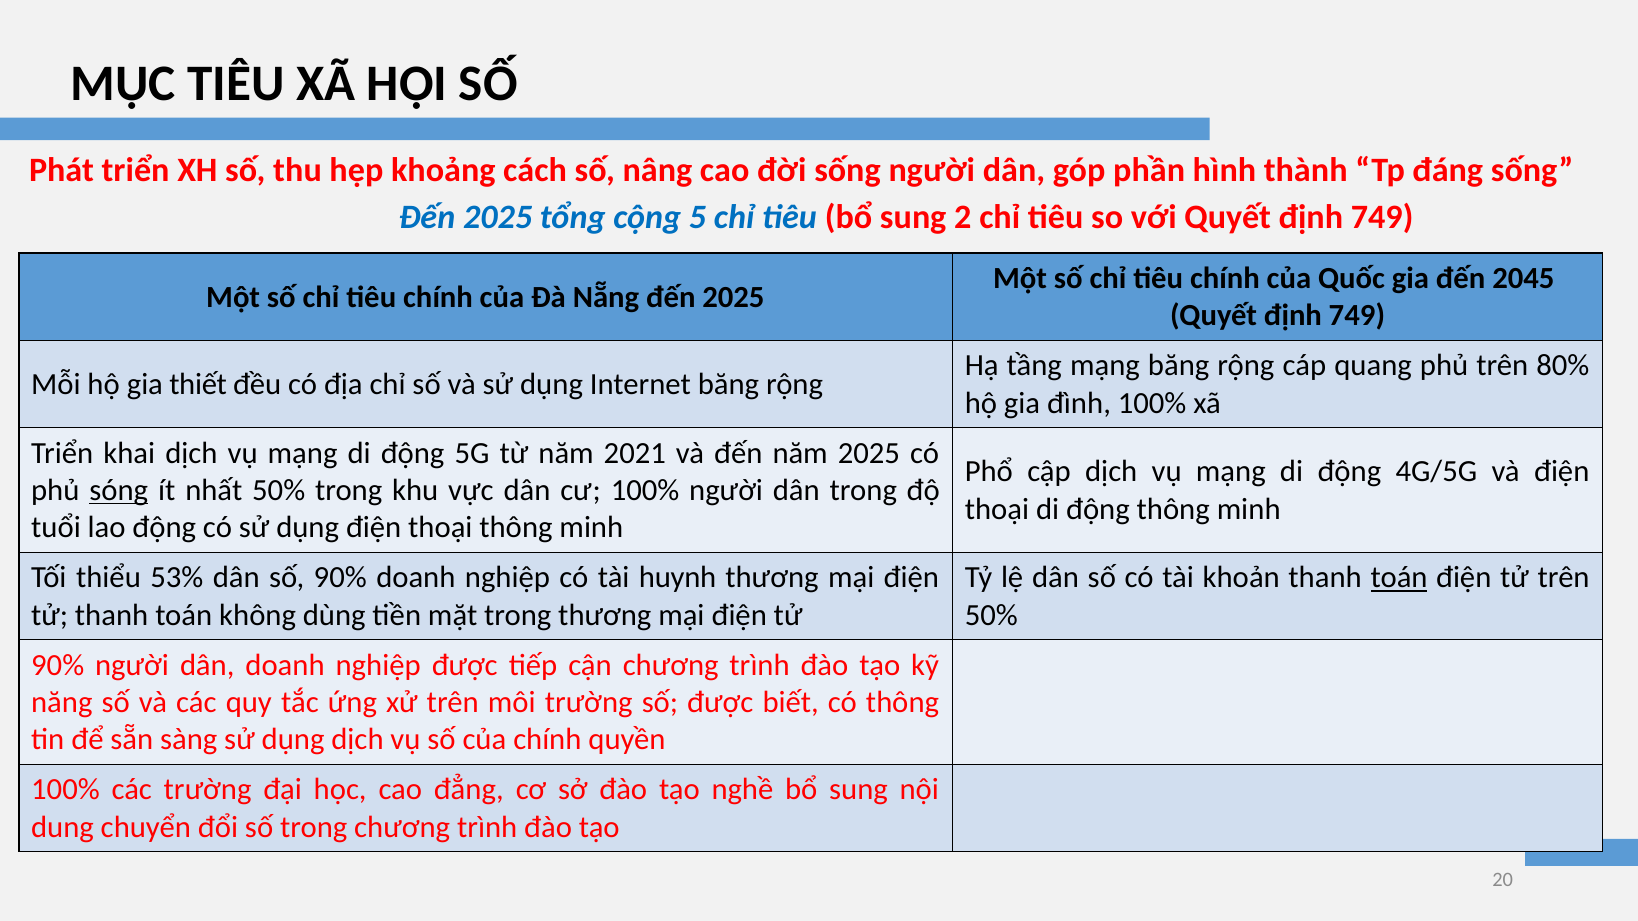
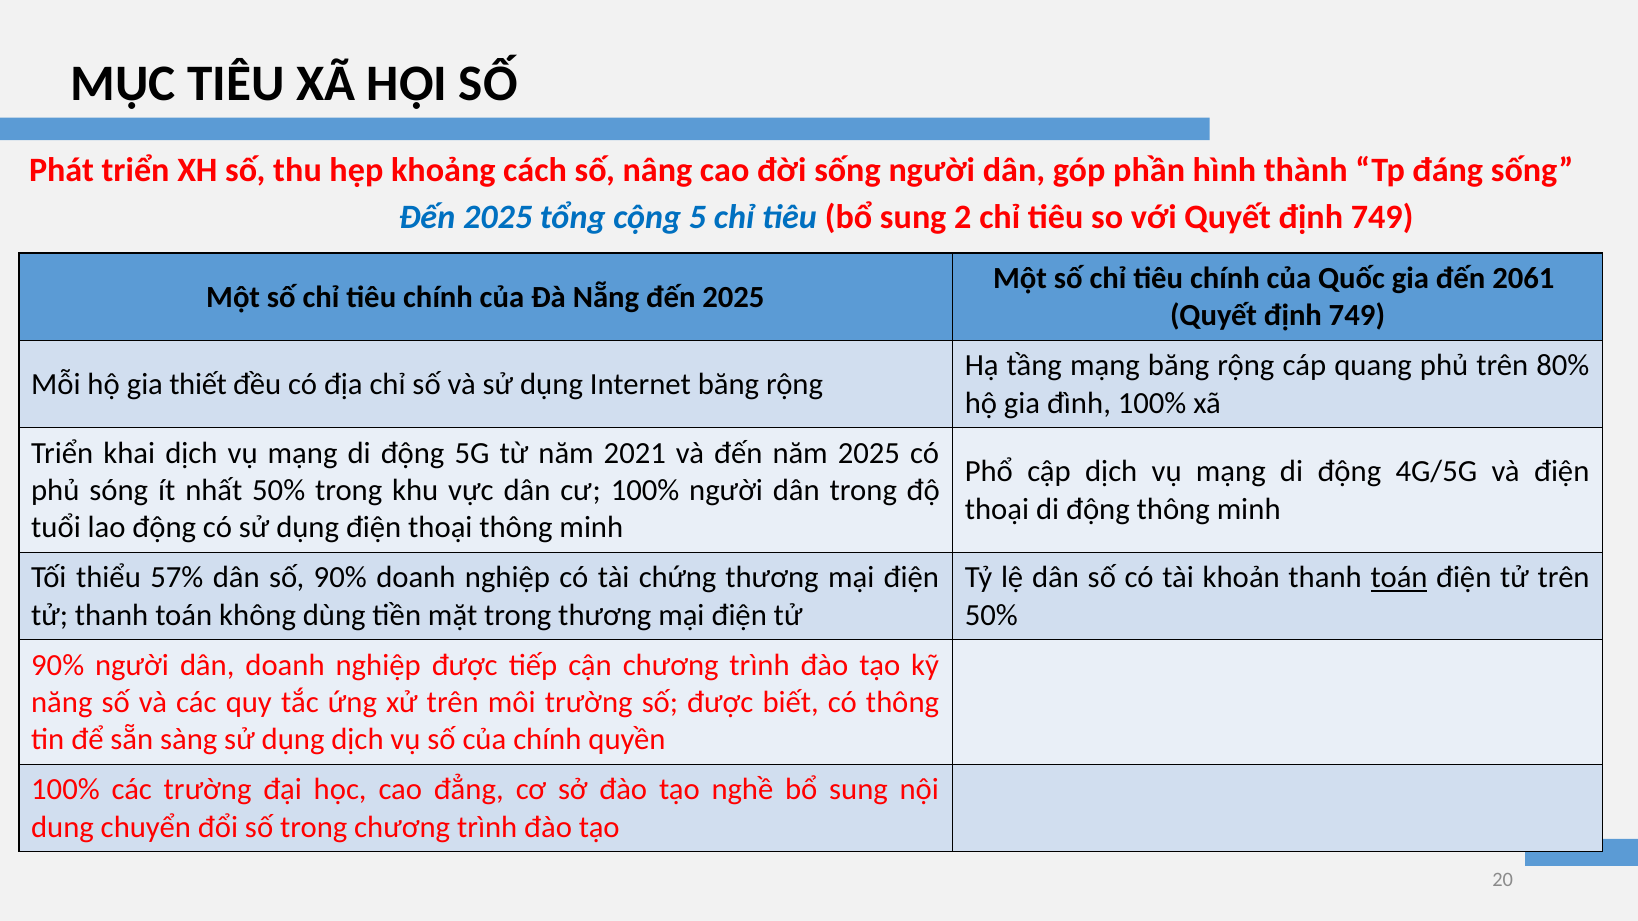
2045: 2045 -> 2061
sóng underline: present -> none
53%: 53% -> 57%
huynh: huynh -> chứng
